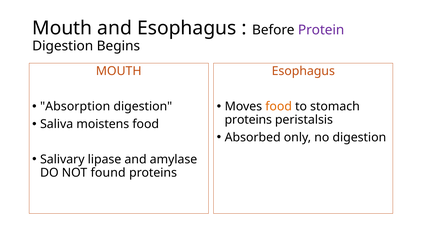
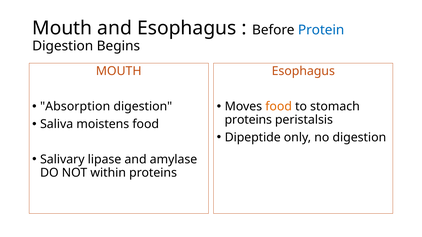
Protein colour: purple -> blue
Absorbed: Absorbed -> Dipeptide
found: found -> within
